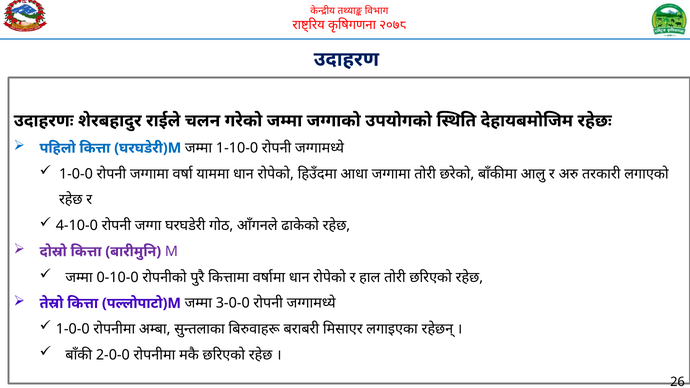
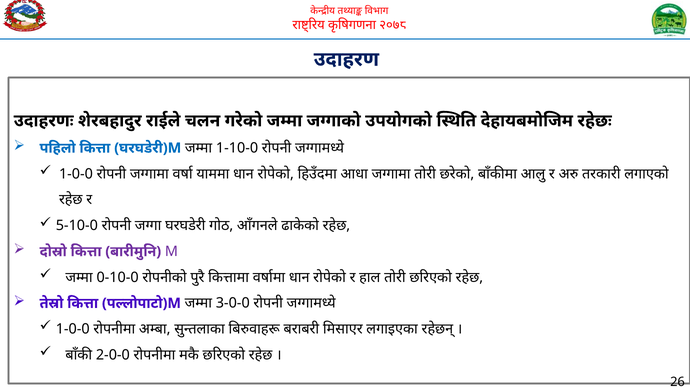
4-10-0: 4-10-0 -> 5-10-0
